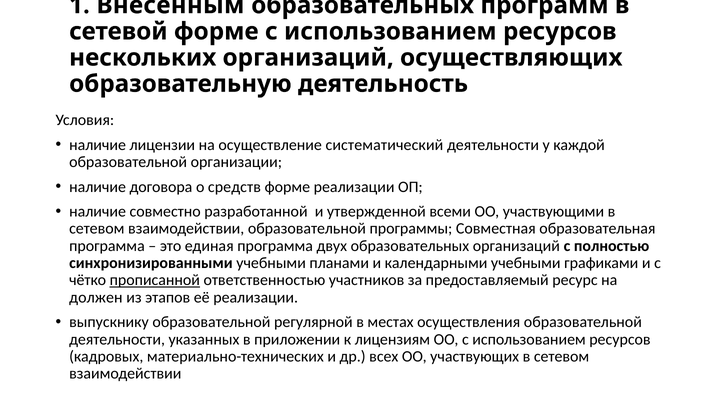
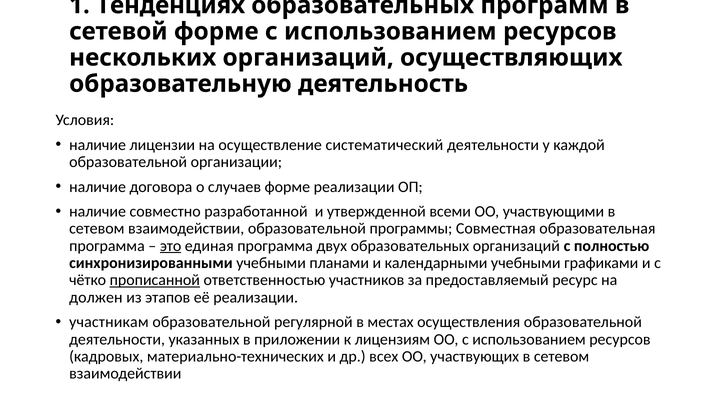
Внесенным: Внесенным -> Тенденциях
средств: средств -> случаев
это underline: none -> present
выпускнику: выпускнику -> участникам
